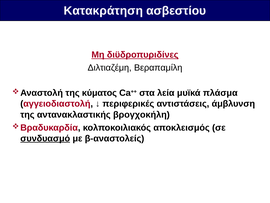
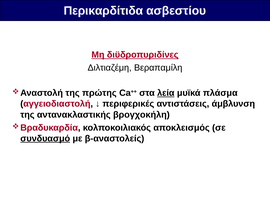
Κατακράτηση: Κατακράτηση -> Περικαρδίτιδα
κύματος: κύματος -> πρώτης
λεία underline: none -> present
